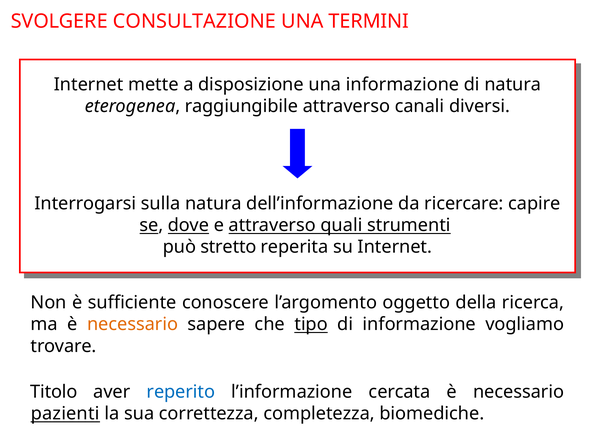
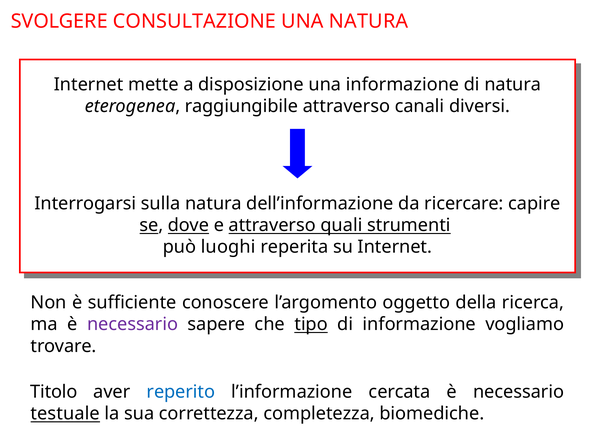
UNA TERMINI: TERMINI -> NATURA
stretto: stretto -> luoghi
necessario at (133, 325) colour: orange -> purple
pazienti: pazienti -> testuale
